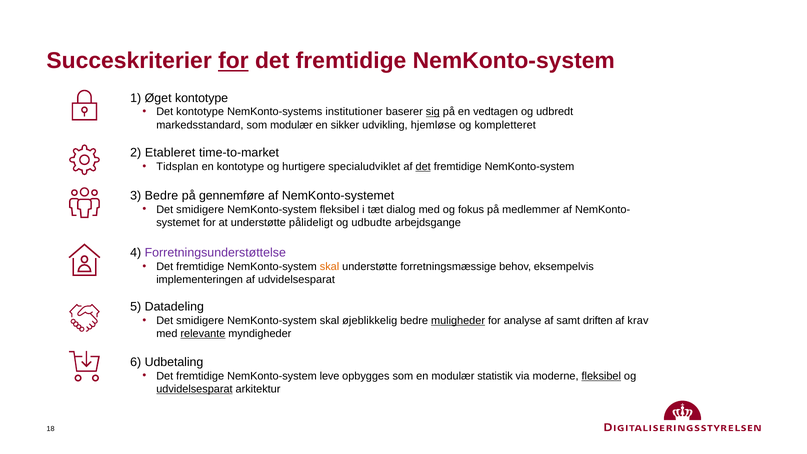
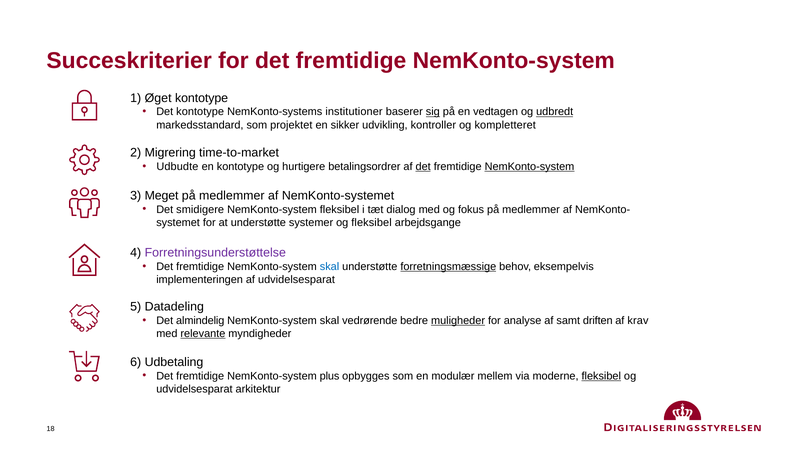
for at (233, 61) underline: present -> none
udbredt underline: none -> present
som modulær: modulær -> projektet
hjemløse: hjemløse -> kontroller
Etableret: Etableret -> Migrering
Tidsplan: Tidsplan -> Udbudte
specialudviklet: specialudviklet -> betalingsordrer
NemKonto-system at (529, 166) underline: none -> present
3 Bedre: Bedre -> Meget
gennemføre at (232, 196): gennemføre -> medlemmer
pålideligt: pålideligt -> systemer
og udbudte: udbudte -> fleksibel
skal at (330, 267) colour: orange -> blue
forretningsmæssige underline: none -> present
smidigere at (200, 321): smidigere -> almindelig
øjeblikkelig: øjeblikkelig -> vedrørende
leve: leve -> plus
statistik: statistik -> mellem
udvidelsesparat at (194, 389) underline: present -> none
